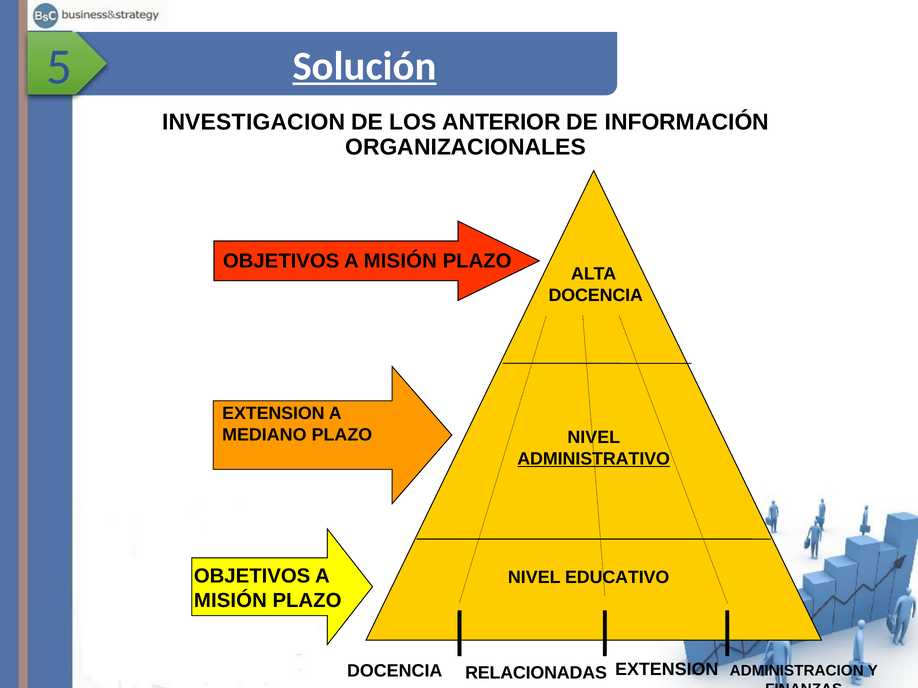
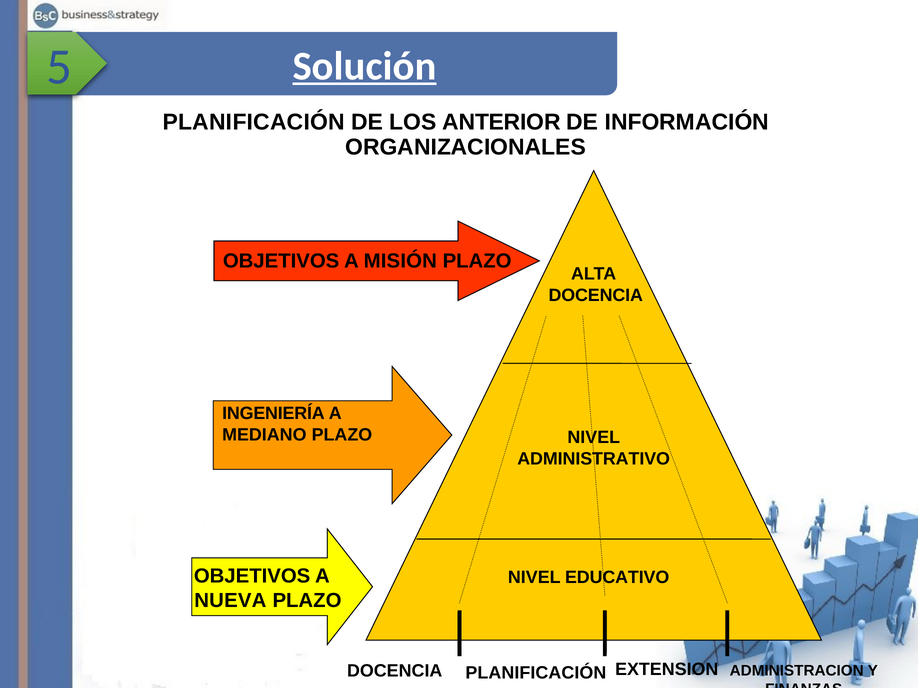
INVESTIGACION at (254, 122): INVESTIGACION -> PLANIFICACIÓN
EXTENSION at (273, 414): EXTENSION -> INGENIERÍA
ADMINISTRATIVO underline: present -> none
MISIÓN at (230, 601): MISIÓN -> NUEVA
DOCENCIA RELACIONADAS: RELACIONADAS -> PLANIFICACIÓN
